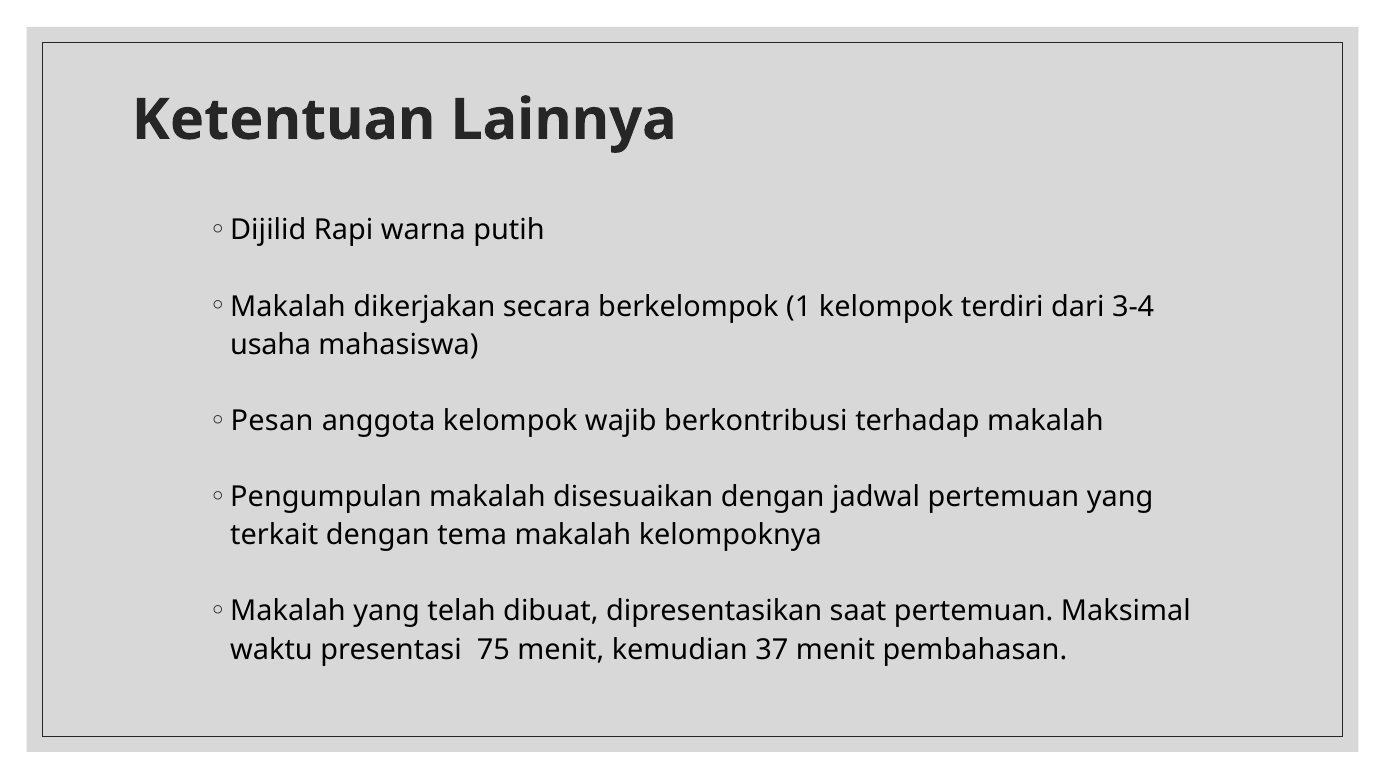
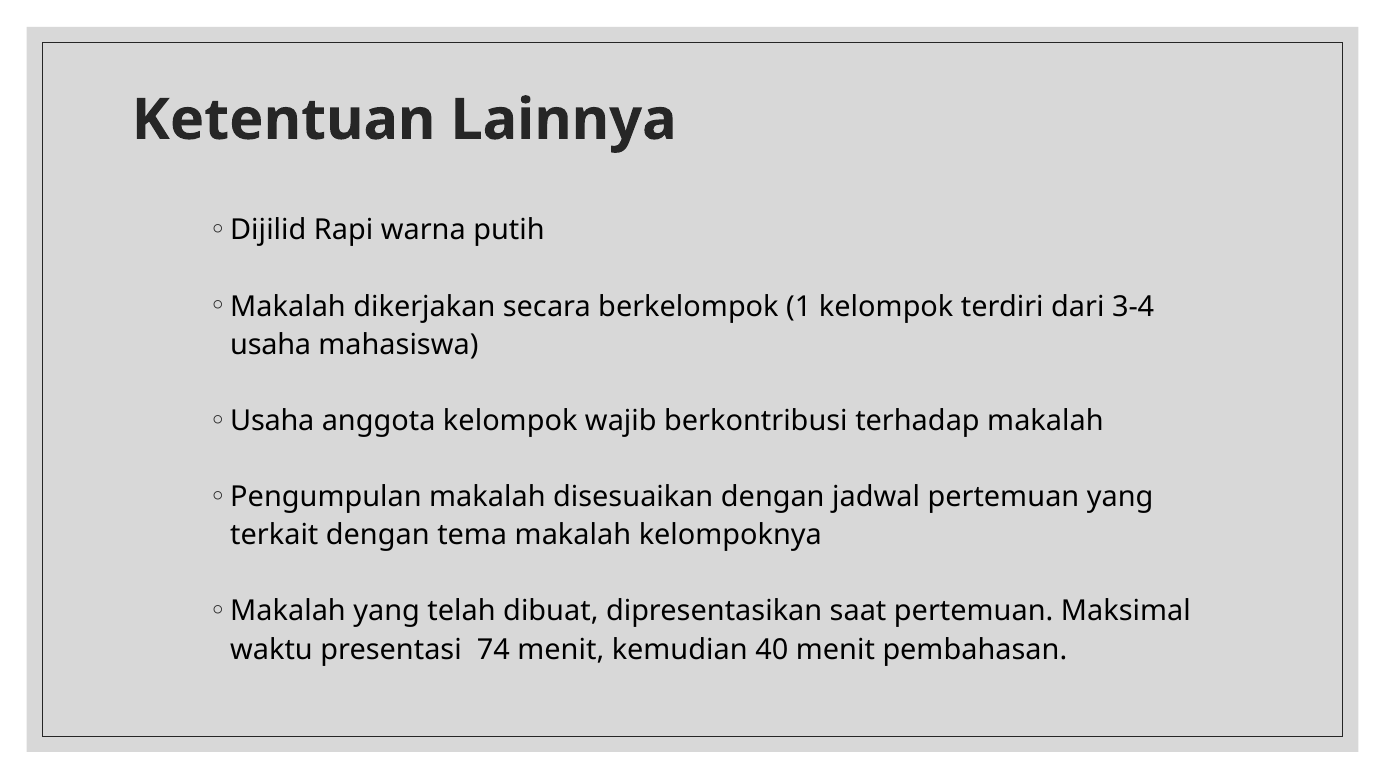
Pesan at (272, 421): Pesan -> Usaha
75: 75 -> 74
37: 37 -> 40
